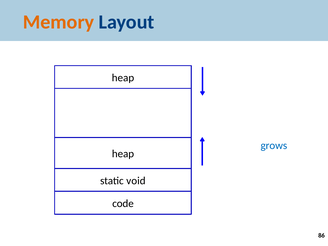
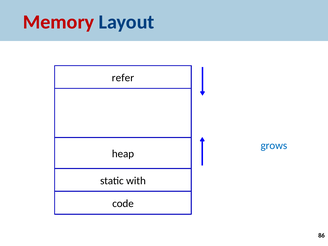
Memory colour: orange -> red
heap at (123, 78): heap -> refer
void: void -> with
